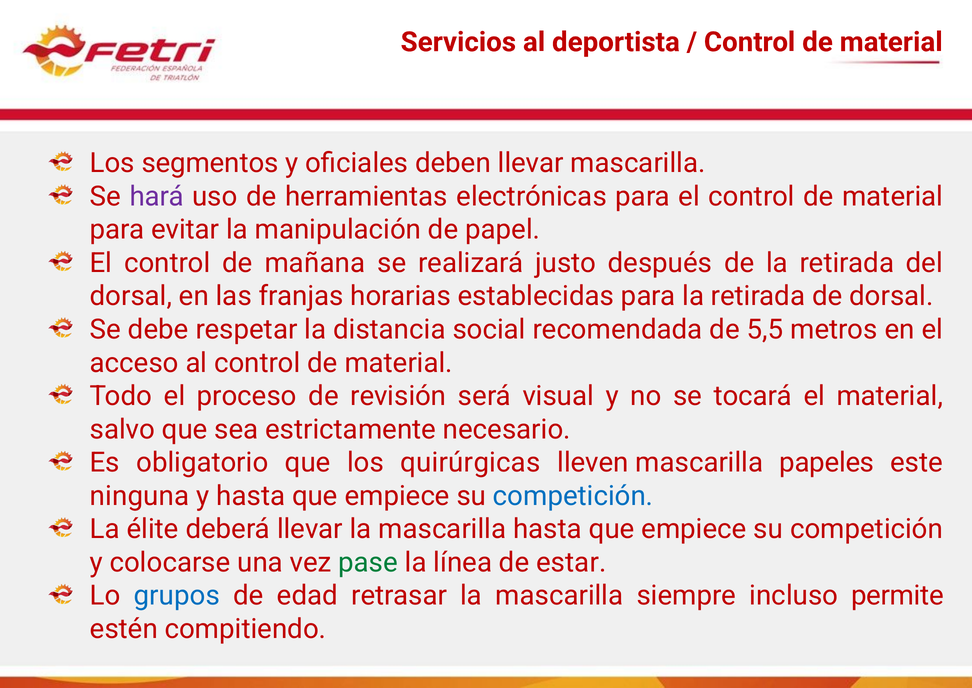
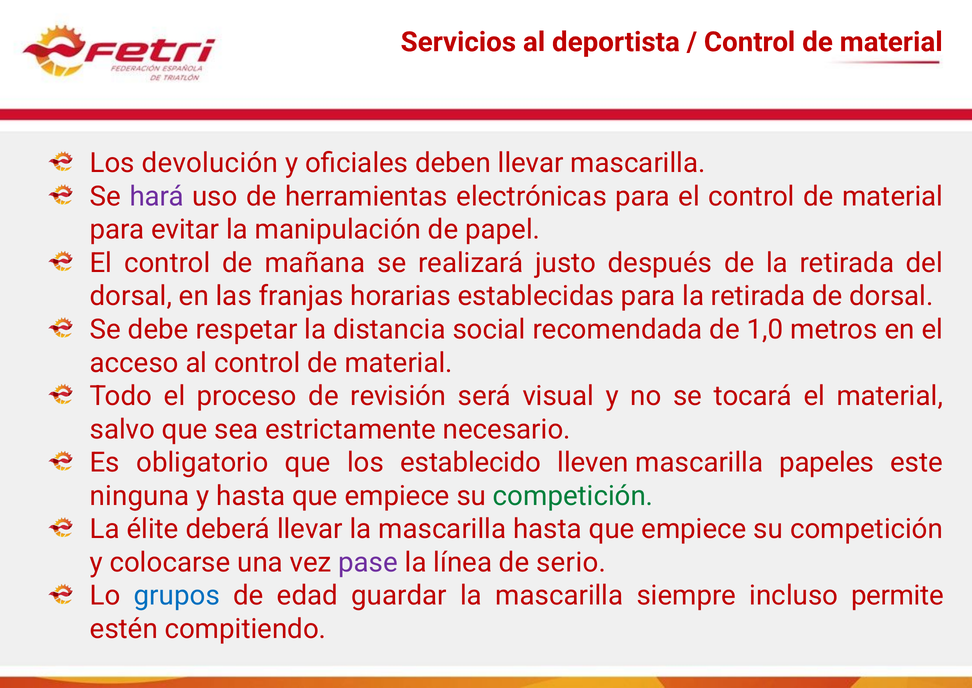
segmentos: segmentos -> devolución
5,5: 5,5 -> 1,0
quirúrgicas: quirúrgicas -> establecido
competición at (573, 496) colour: blue -> green
pase colour: green -> purple
estar: estar -> serio
retrasar: retrasar -> guardar
